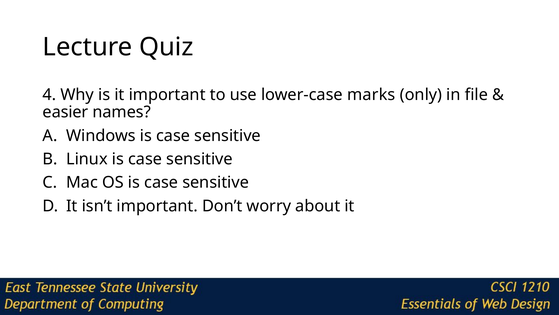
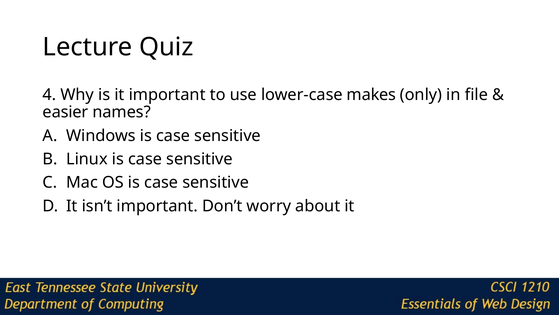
marks: marks -> makes
